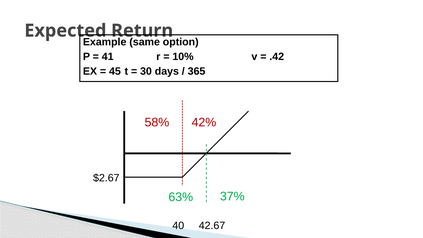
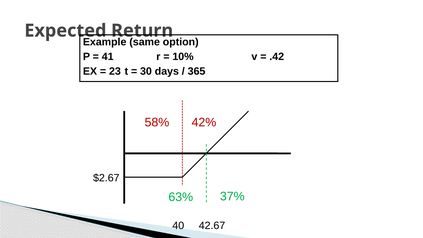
45: 45 -> 23
